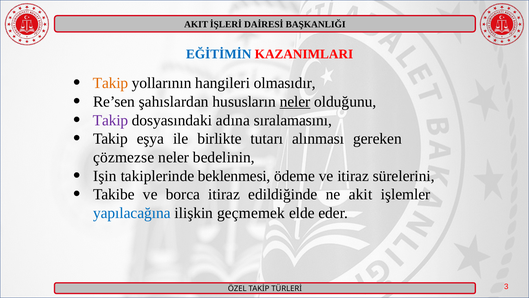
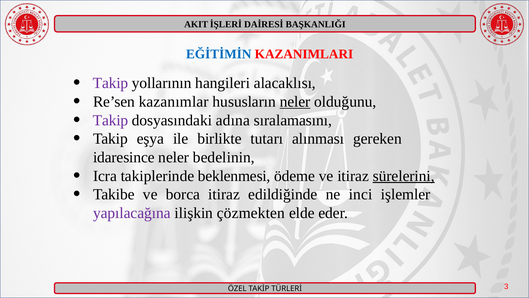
Takip at (111, 83) colour: orange -> purple
olmasıdır: olmasıdır -> alacaklısı
şahıslardan: şahıslardan -> kazanımlar
çözmezse: çözmezse -> idaresince
Işin: Işin -> Icra
sürelerini underline: none -> present
ne akit: akit -> inci
yapılacağına colour: blue -> purple
geçmemek: geçmemek -> çözmekten
